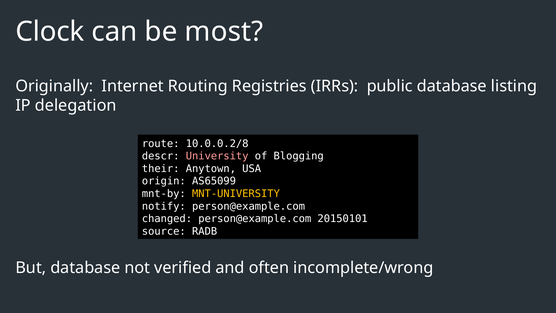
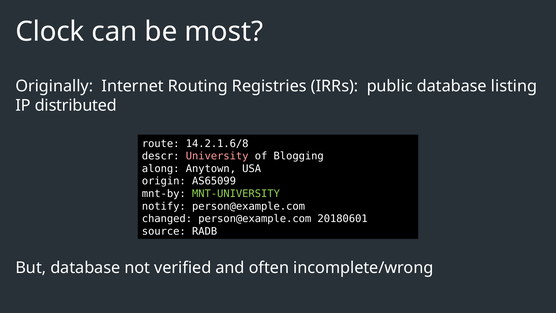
delegation: delegation -> distributed
10.0.0.2/8: 10.0.0.2/8 -> 14.2.1.6/8
their: their -> along
MNT-UNIVERSITY colour: yellow -> light green
20150101: 20150101 -> 20180601
